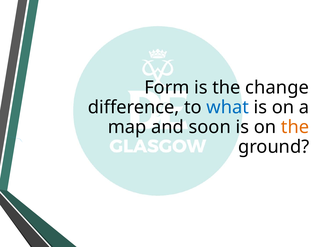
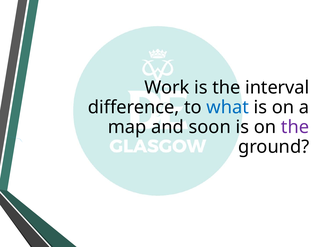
Form: Form -> Work
change: change -> interval
the at (295, 127) colour: orange -> purple
